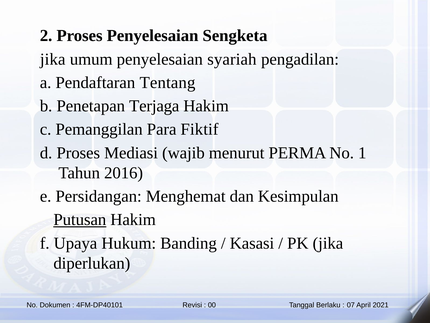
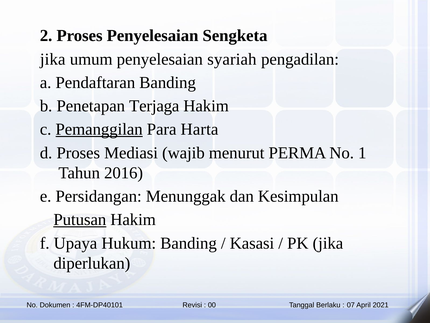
Pendaftaran Tentang: Tentang -> Banding
Pemanggilan underline: none -> present
Fiktif: Fiktif -> Harta
Menghemat: Menghemat -> Menunggak
